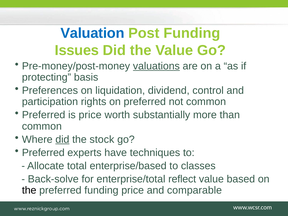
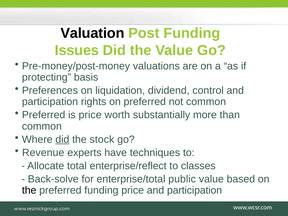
Valuation colour: blue -> black
valuations underline: present -> none
Preferred at (43, 153): Preferred -> Revenue
enterprise/based: enterprise/based -> enterprise/reflect
reflect: reflect -> public
price and comparable: comparable -> participation
